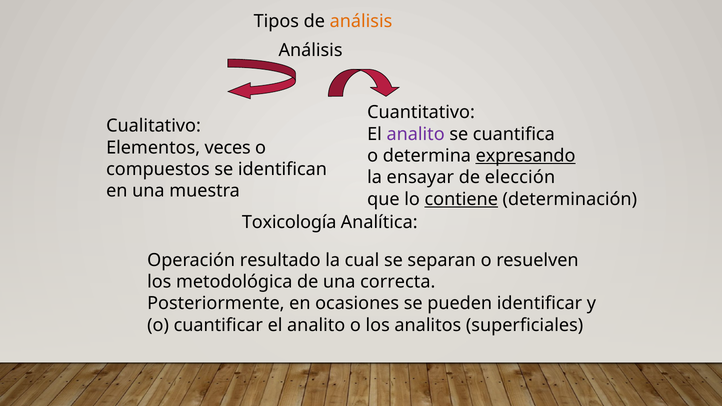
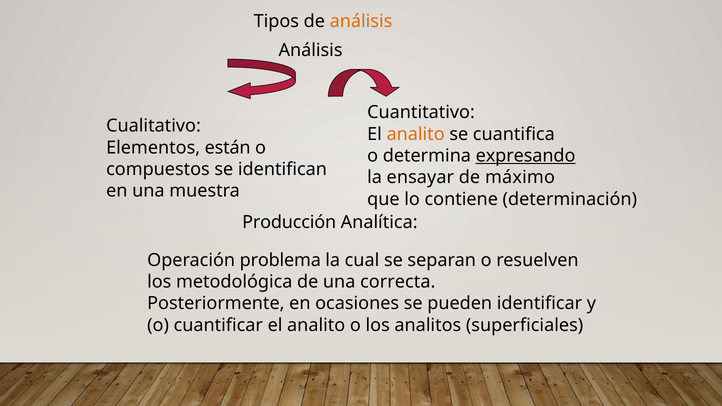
analito at (416, 134) colour: purple -> orange
veces: veces -> están
elección: elección -> máximo
contiene underline: present -> none
Toxicología: Toxicología -> Producción
resultado: resultado -> problema
